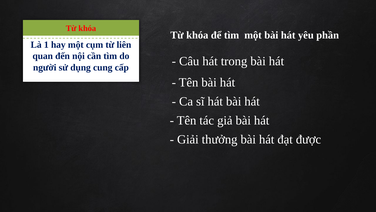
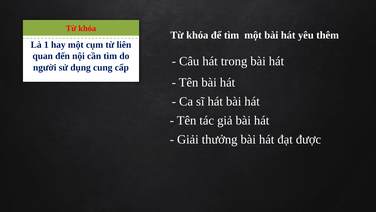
phần: phần -> thêm
